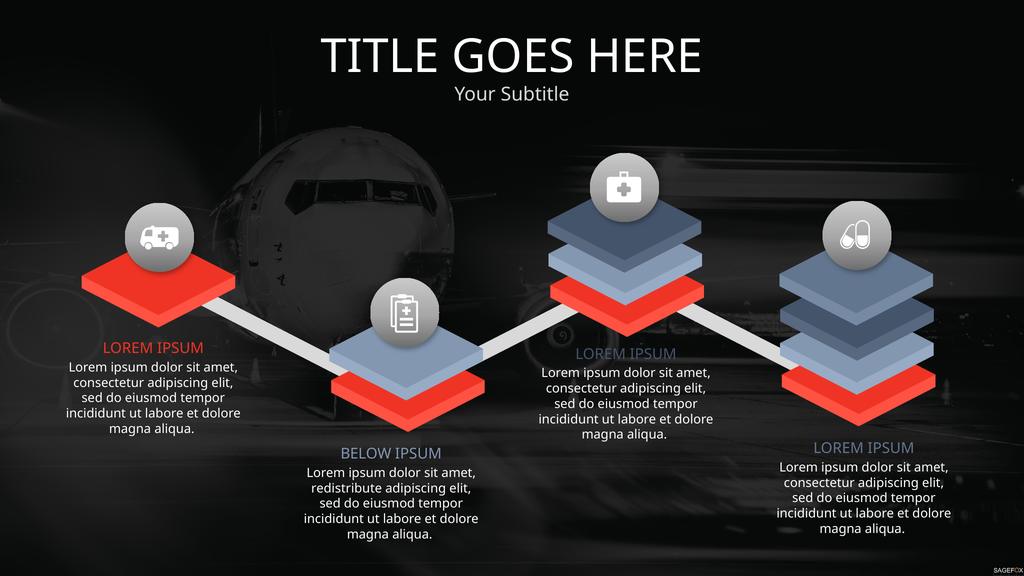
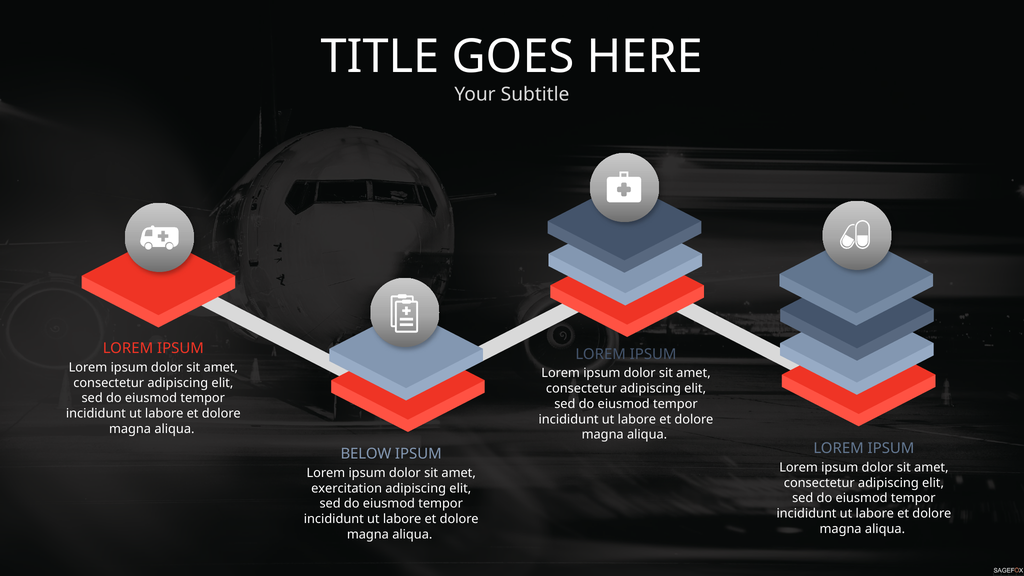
redistribute: redistribute -> exercitation
